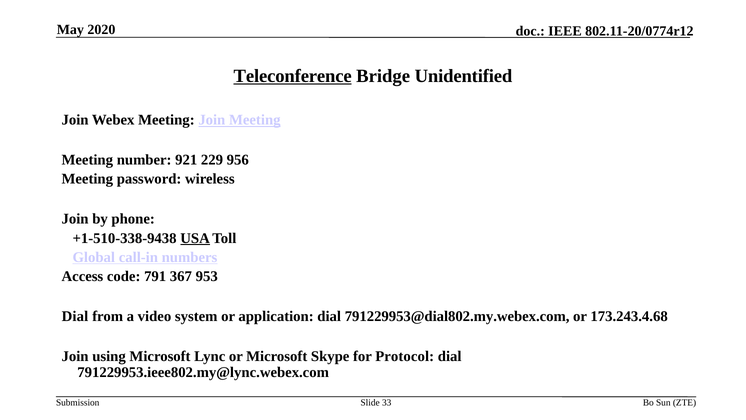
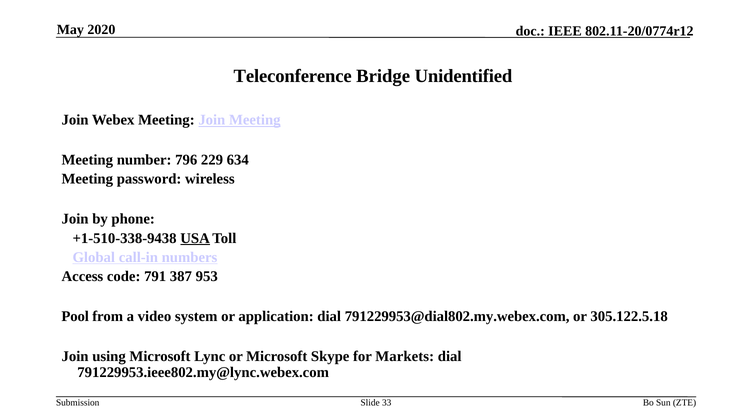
Teleconference underline: present -> none
921: 921 -> 796
956: 956 -> 634
367: 367 -> 387
Dial at (75, 316): Dial -> Pool
173.243.4.68: 173.243.4.68 -> 305.122.5.18
Protocol: Protocol -> Markets
